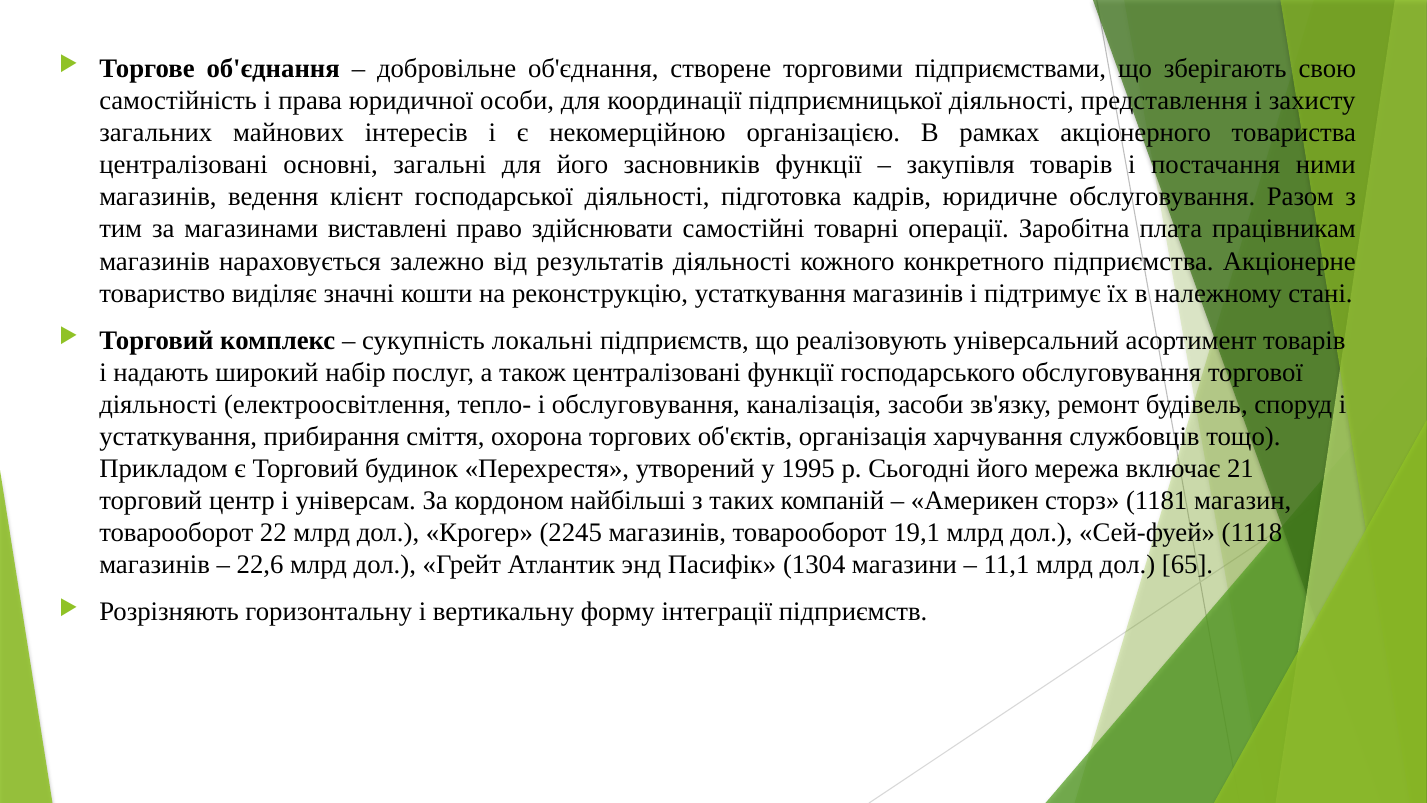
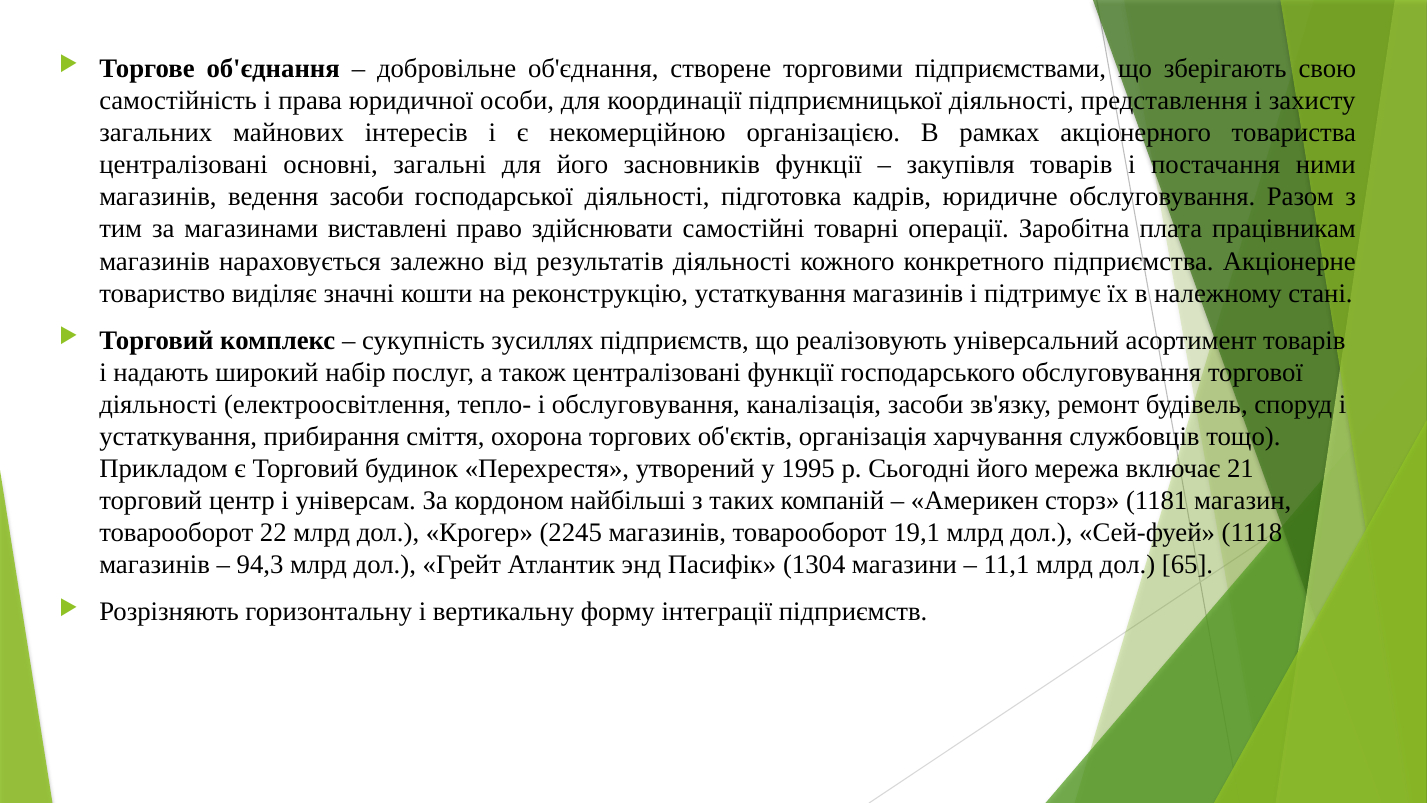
ведення клієнт: клієнт -> засоби
локальні: локальні -> зусиллях
22,6: 22,6 -> 94,3
